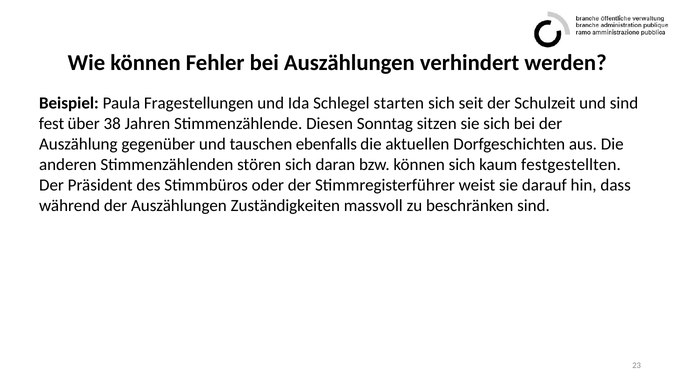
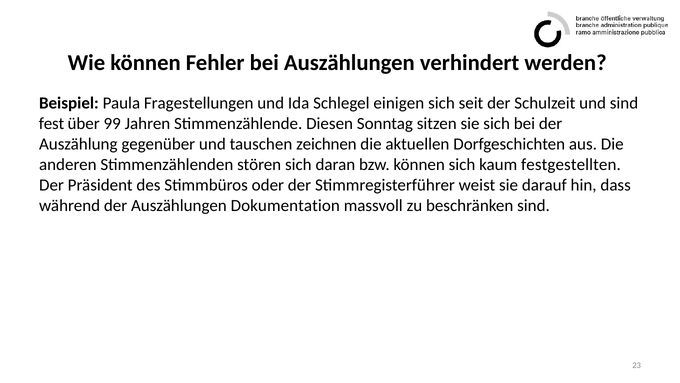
starten: starten -> einigen
38: 38 -> 99
ebenfalls: ebenfalls -> zeichnen
Zuständigkeiten: Zuständigkeiten -> Dokumentation
